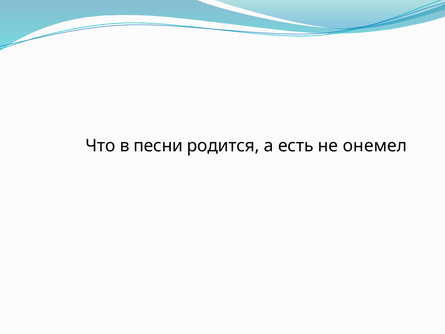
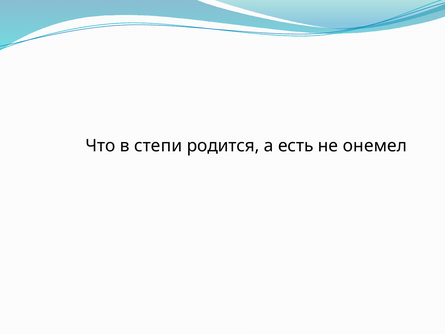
песни: песни -> степи
